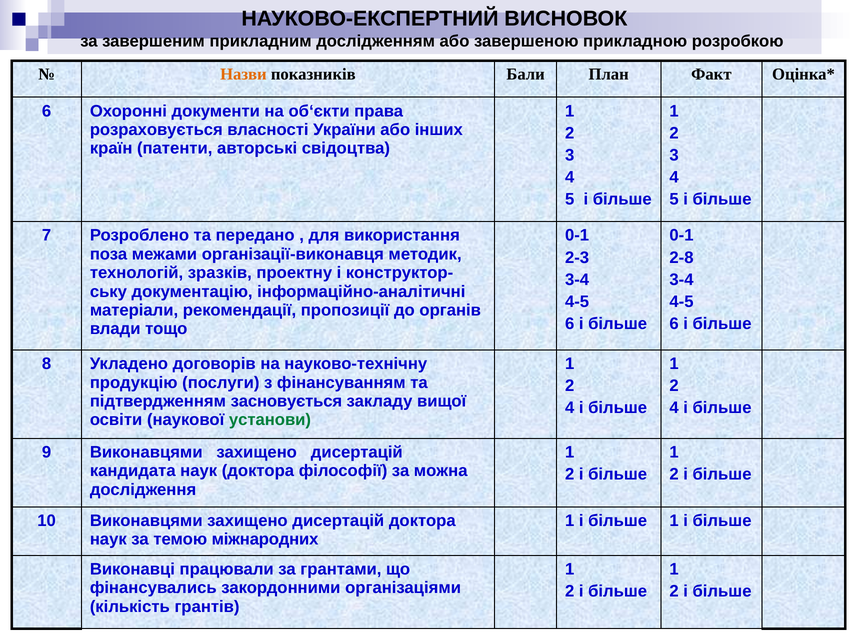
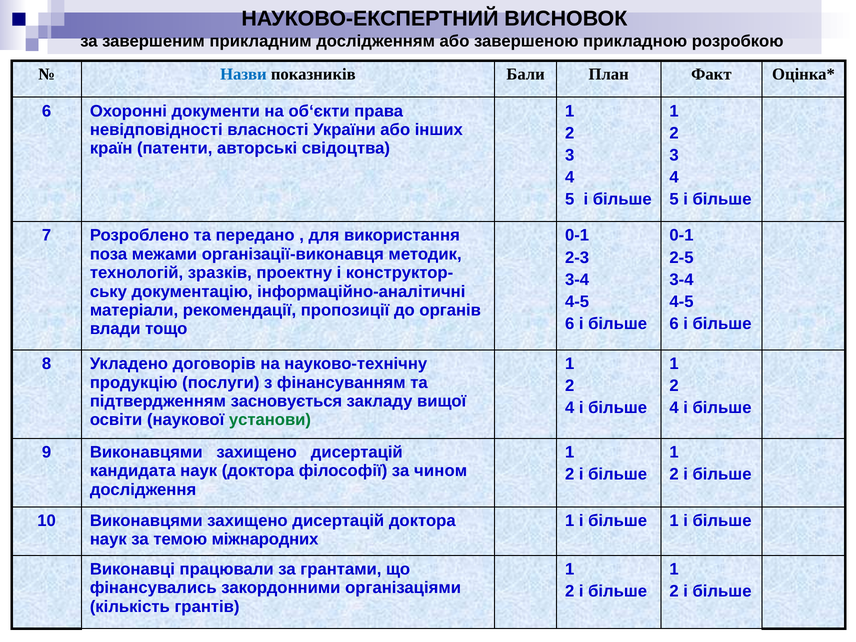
Назви colour: orange -> blue
розраховується: розраховується -> невідповідності
2-8: 2-8 -> 2-5
можна: можна -> чином
